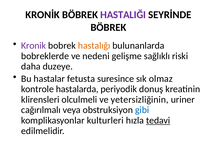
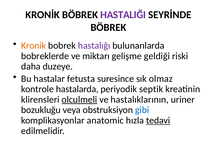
Kronik colour: purple -> orange
hastalığı colour: orange -> purple
nedeni: nedeni -> miktarı
sağlıklı: sağlıklı -> geldiği
donuş: donuş -> septik
olculmeli underline: none -> present
yetersizliğinin: yetersizliğinin -> hastalıklarının
cağırılmalı: cağırılmalı -> bozukluğu
kulturleri: kulturleri -> anatomic
